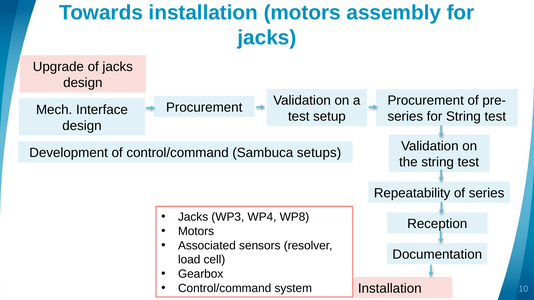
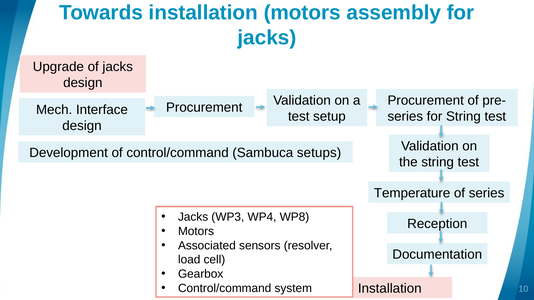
Repeatability: Repeatability -> Temperature
